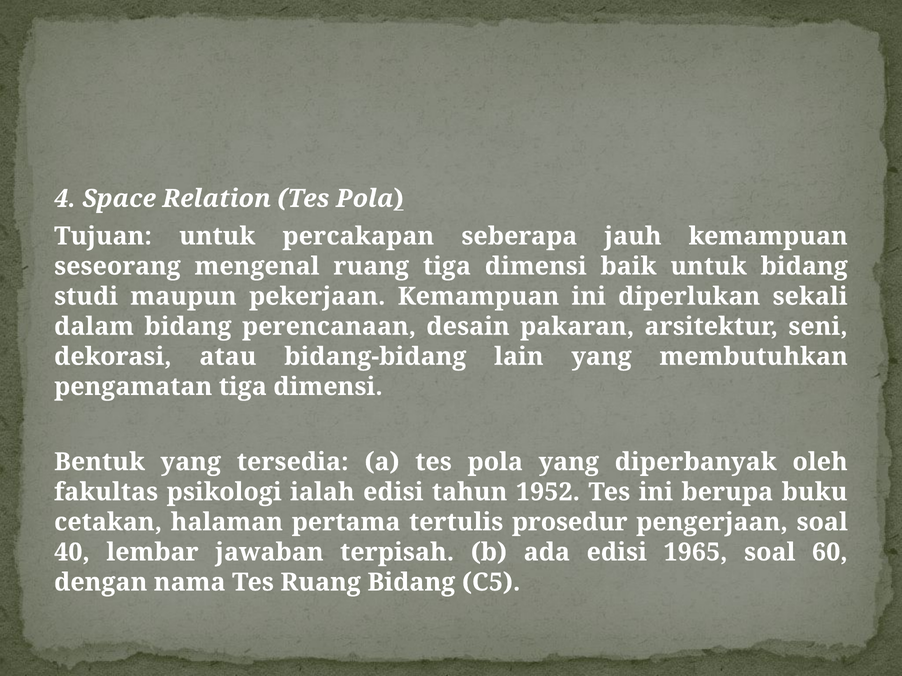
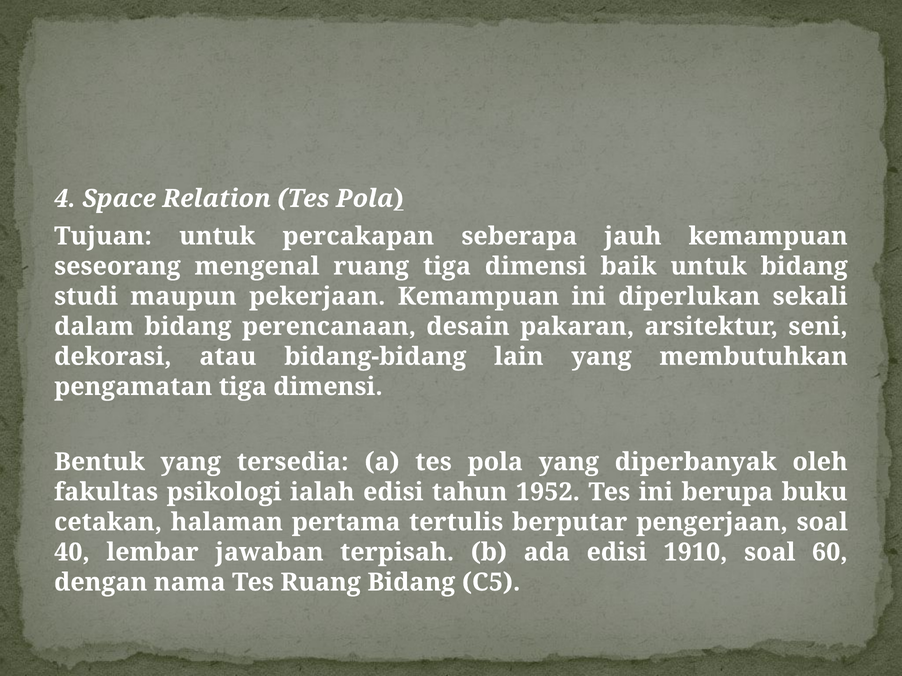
prosedur: prosedur -> berputar
1965: 1965 -> 1910
